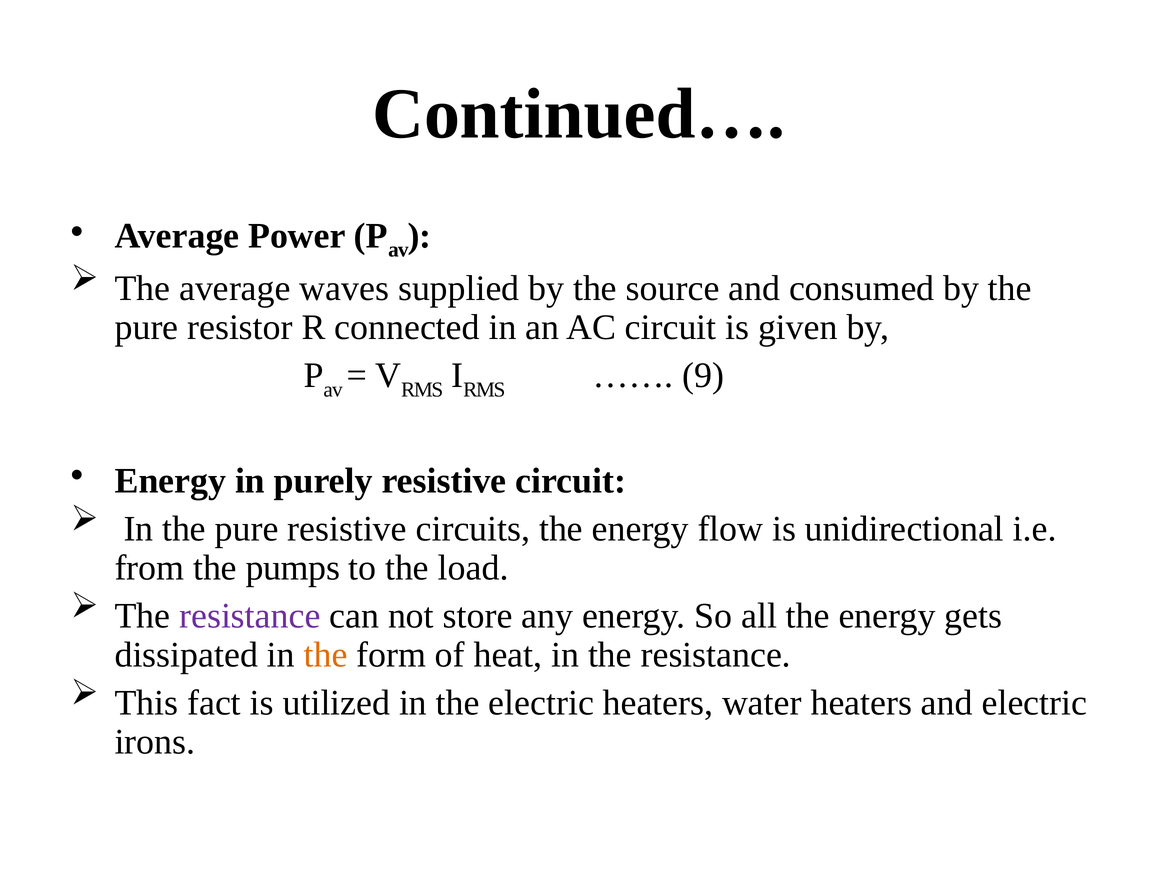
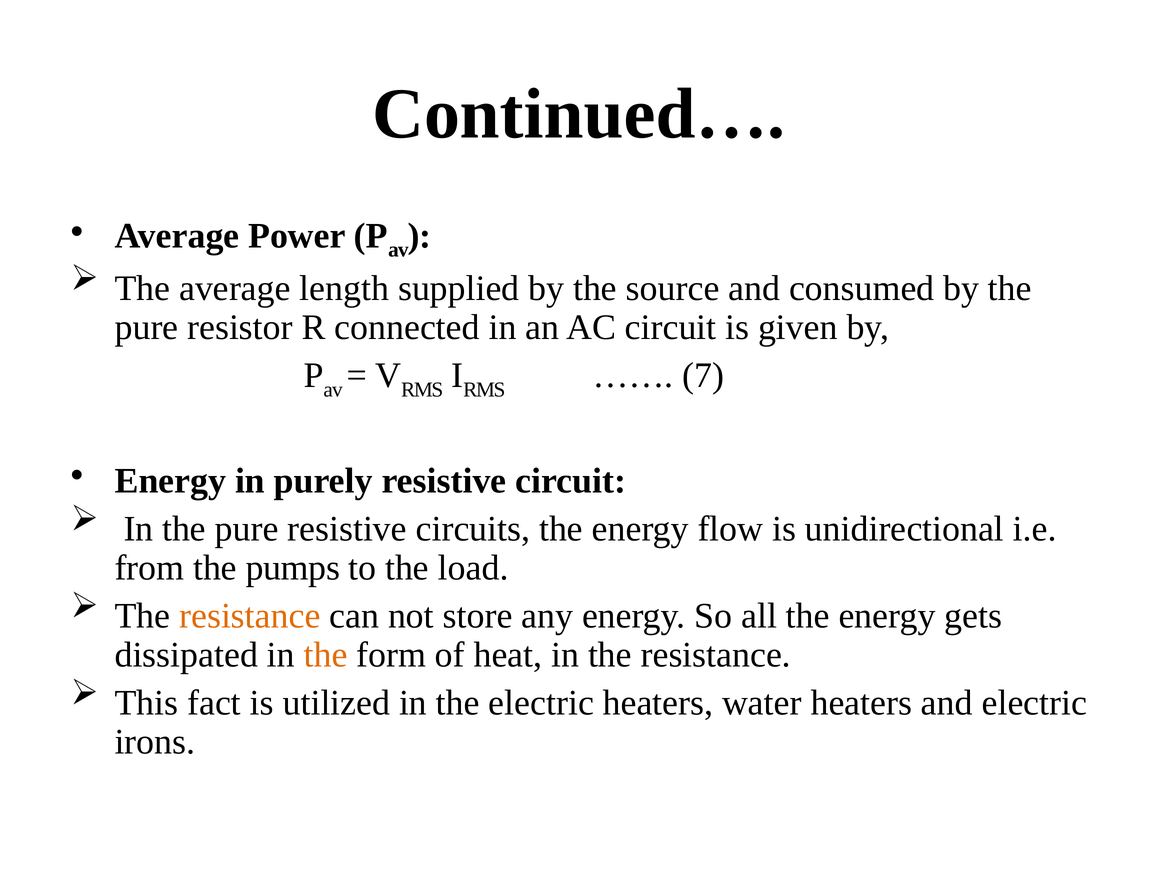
waves: waves -> length
9: 9 -> 7
resistance at (250, 616) colour: purple -> orange
